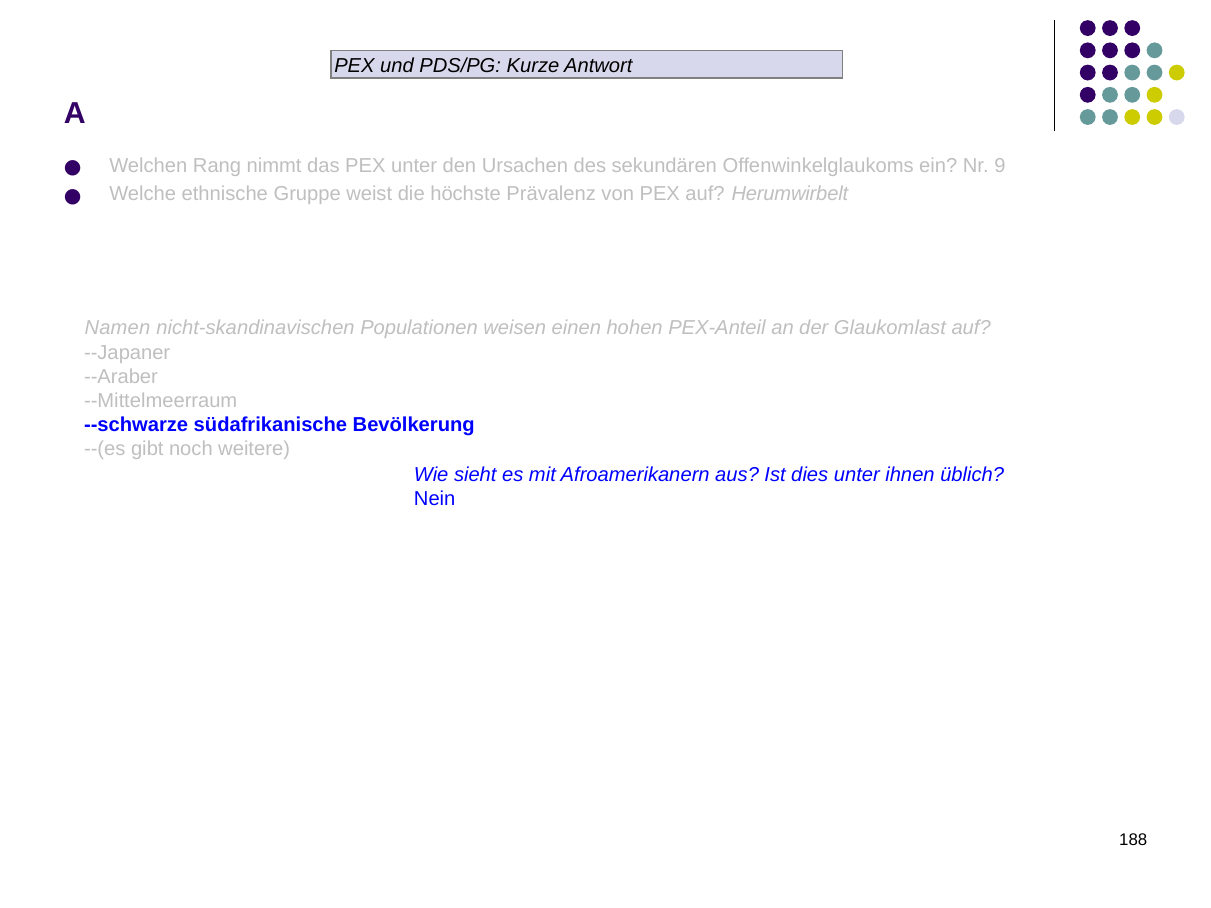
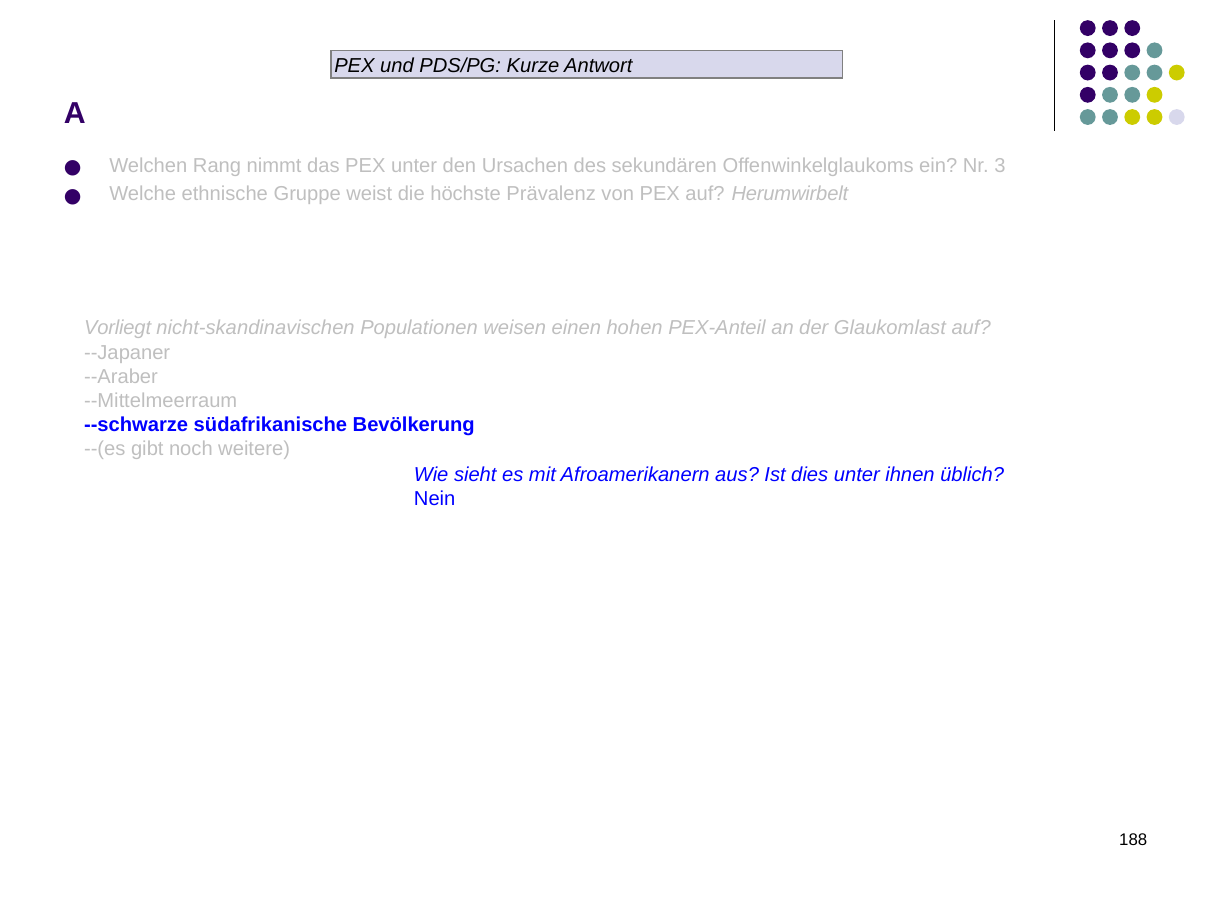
9: 9 -> 3
Namen: Namen -> Vorliegt
